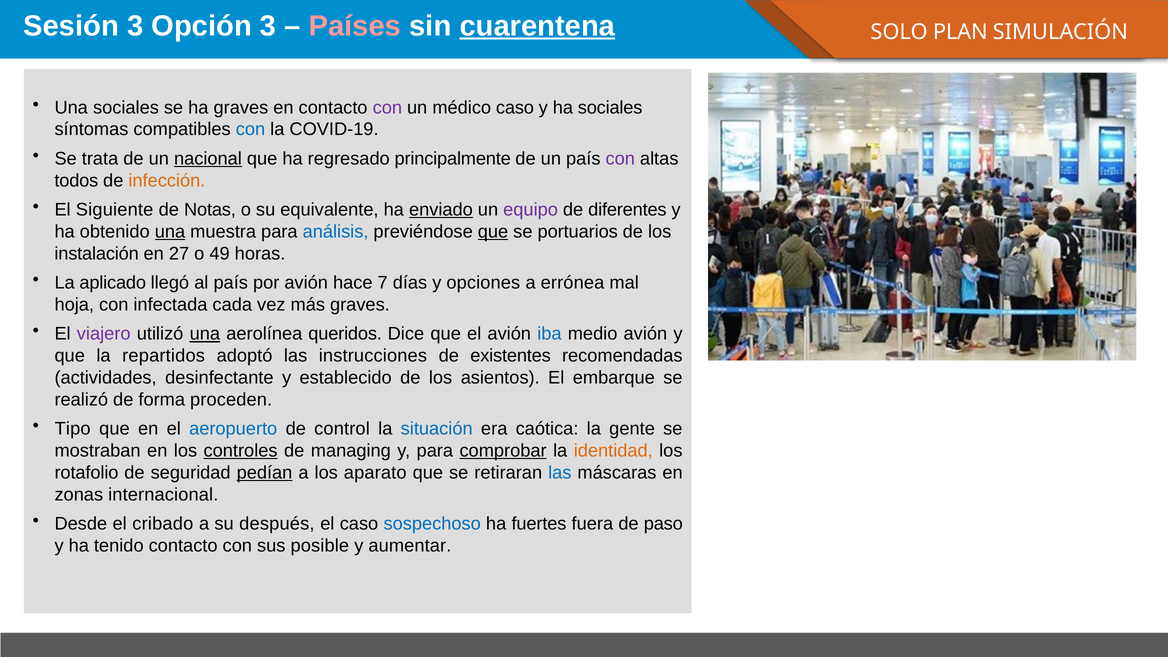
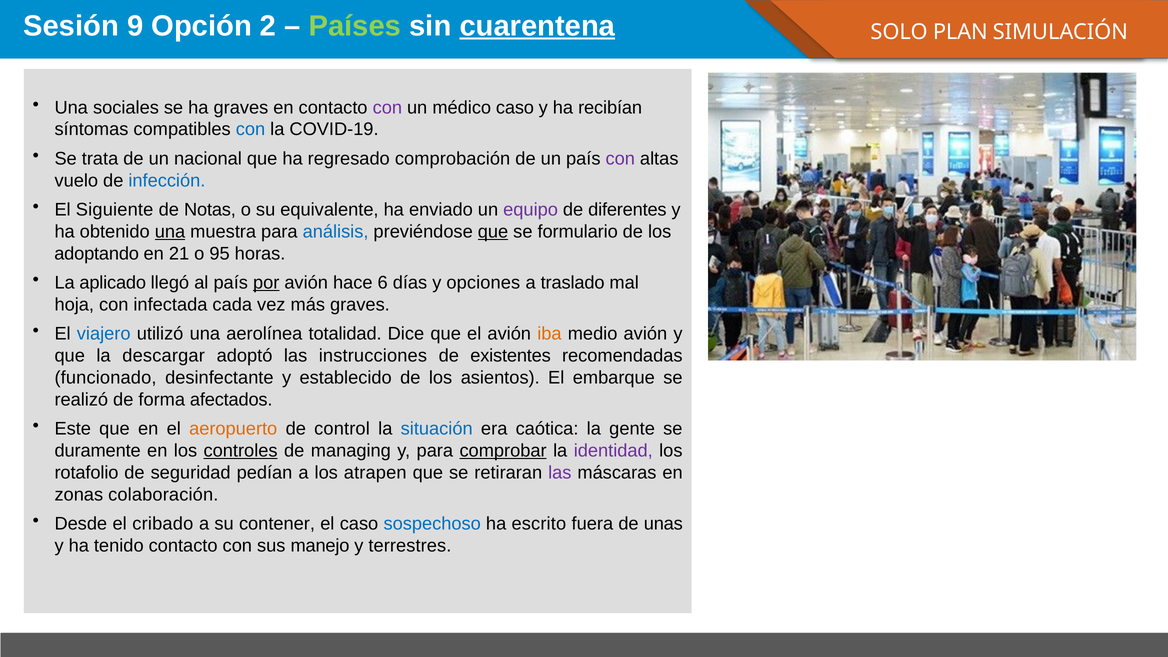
Sesión 3: 3 -> 9
Opción 3: 3 -> 2
Países colour: pink -> light green
ha sociales: sociales -> recibían
nacional underline: present -> none
principalmente: principalmente -> comprobación
todos: todos -> vuelo
infección colour: orange -> blue
enviado underline: present -> none
portuarios: portuarios -> formulario
instalación: instalación -> adoptando
27: 27 -> 21
49: 49 -> 95
por underline: none -> present
7: 7 -> 6
errónea: errónea -> traslado
viajero colour: purple -> blue
una at (205, 334) underline: present -> none
queridos: queridos -> totalidad
iba colour: blue -> orange
repartidos: repartidos -> descargar
actividades: actividades -> funcionado
proceden: proceden -> afectados
Tipo: Tipo -> Este
aeropuerto colour: blue -> orange
mostraban: mostraban -> duramente
identidad colour: orange -> purple
pedían underline: present -> none
aparato: aparato -> atrapen
las at (560, 473) colour: blue -> purple
internacional: internacional -> colaboración
después: después -> contener
fuertes: fuertes -> escrito
paso: paso -> unas
posible: posible -> manejo
aumentar: aumentar -> terrestres
